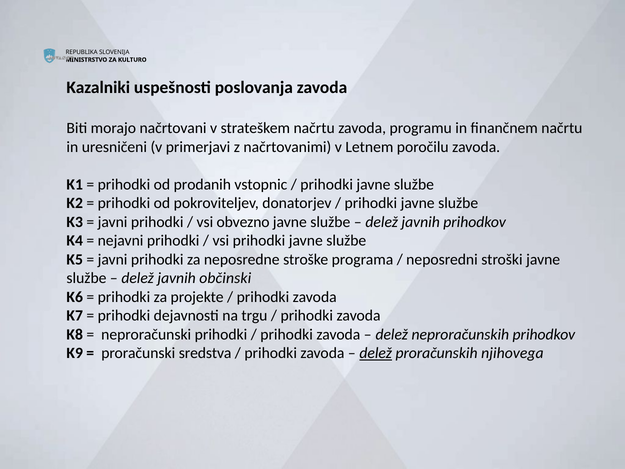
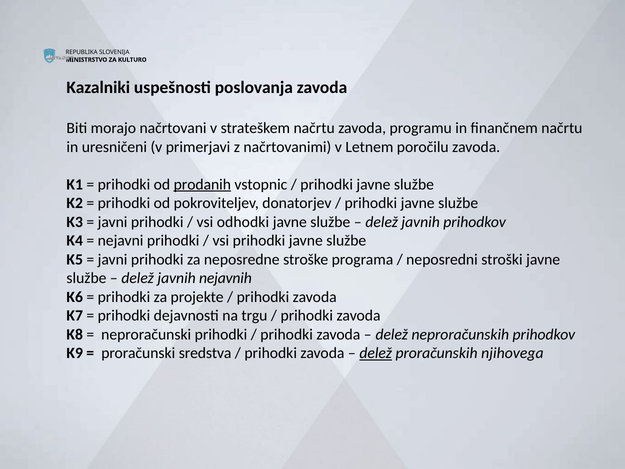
prodanih underline: none -> present
obvezno: obvezno -> odhodki
občinski: občinski -> nejavnih
